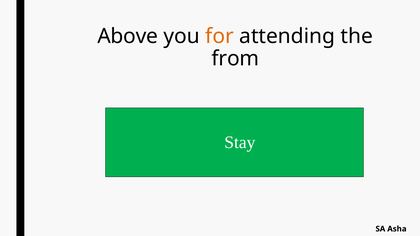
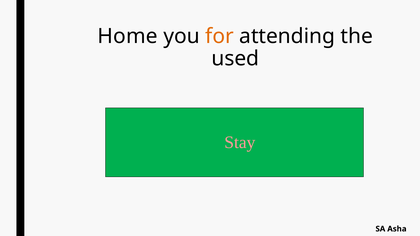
Above: Above -> Home
from: from -> used
Stay at (240, 143) colour: white -> pink
